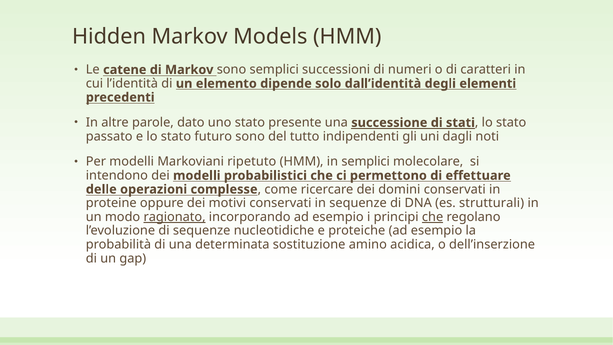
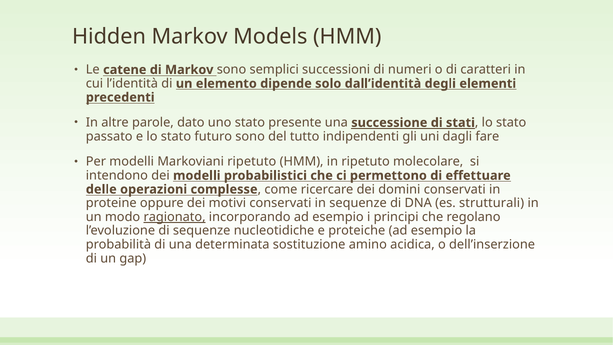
noti: noti -> fare
in semplici: semplici -> ripetuto
che at (433, 217) underline: present -> none
